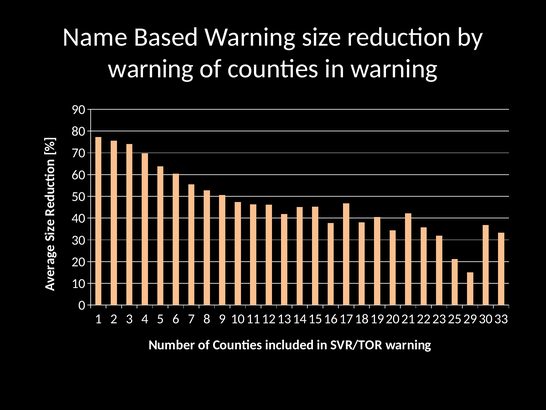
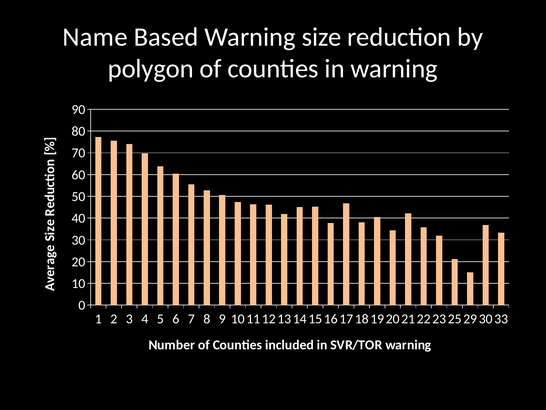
warning at (151, 69): warning -> polygon
